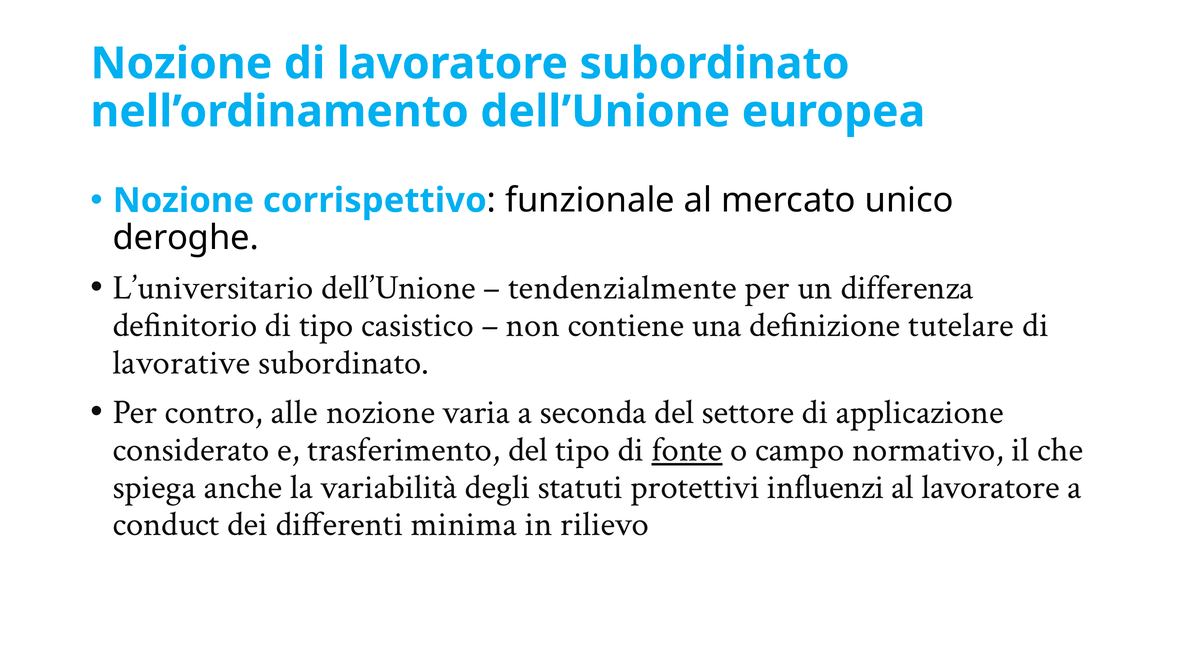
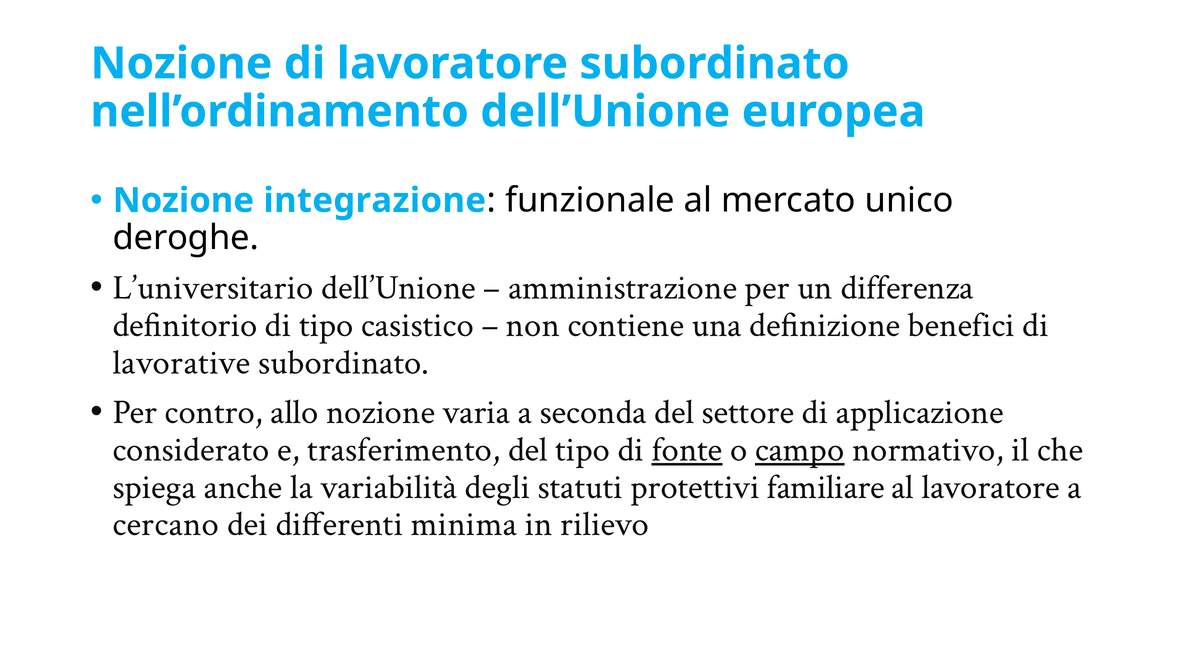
corrispettivo: corrispettivo -> integrazione
tendenzialmente: tendenzialmente -> amministrazione
tutelare: tutelare -> benefici
alle: alle -> allo
campo underline: none -> present
influenzi: influenzi -> familiare
conduct: conduct -> cercano
